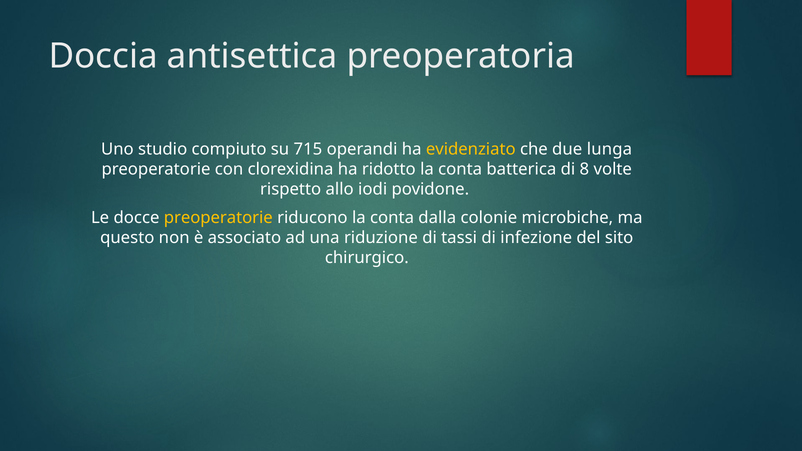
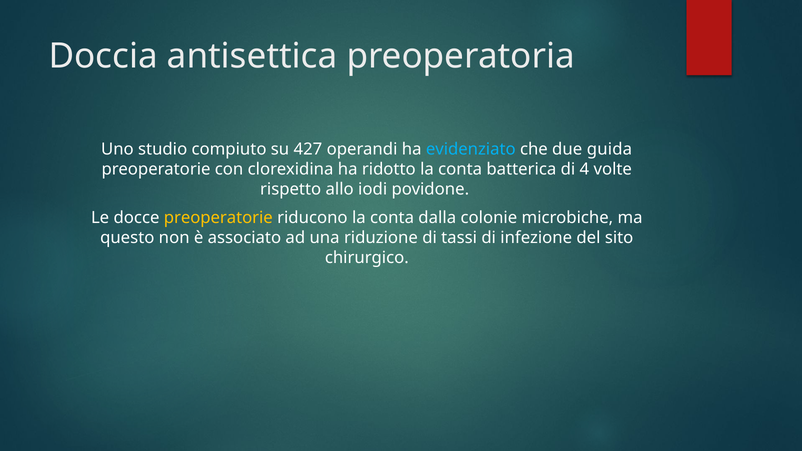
715: 715 -> 427
evidenziato colour: yellow -> light blue
lunga: lunga -> guida
8: 8 -> 4
